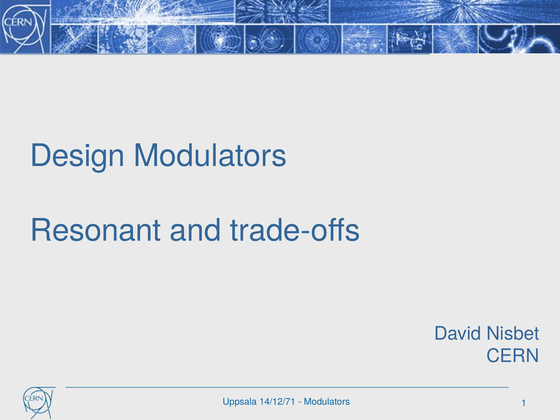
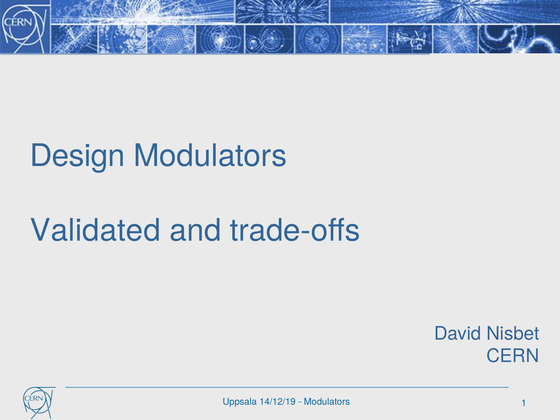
Resonant: Resonant -> Validated
14/12/71: 14/12/71 -> 14/12/19
